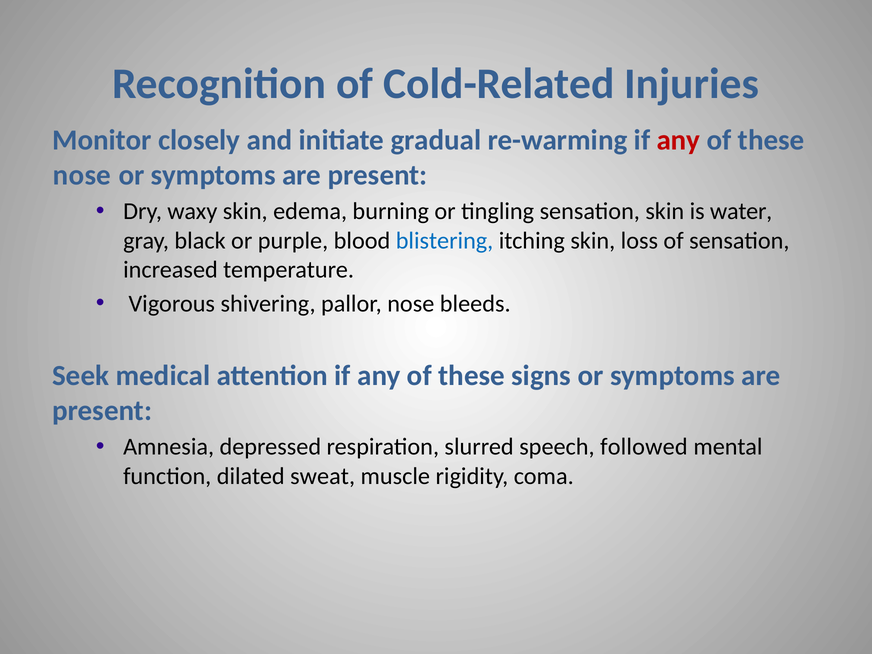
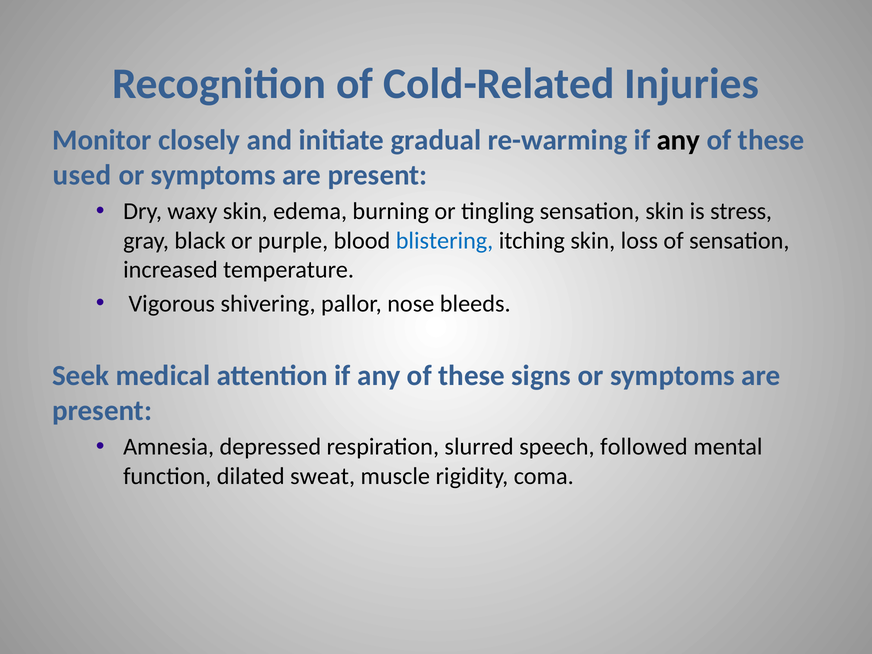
any at (678, 140) colour: red -> black
nose at (82, 175): nose -> used
water: water -> stress
